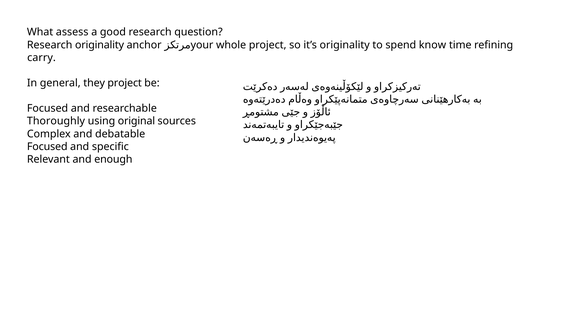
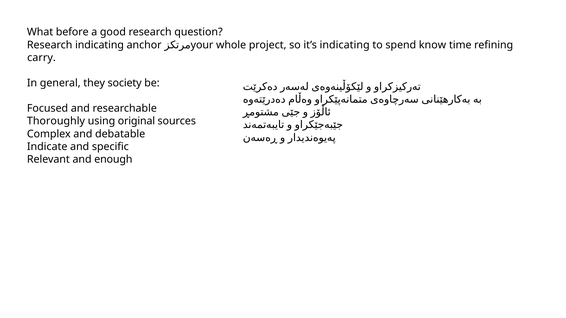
assess: assess -> before
Research originality: originality -> indicating
it’s originality: originality -> indicating
they project: project -> society
Focused at (47, 147): Focused -> Indicate
